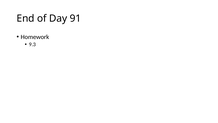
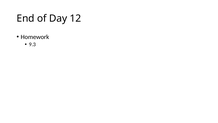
91: 91 -> 12
